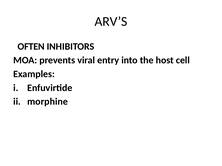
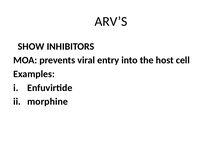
OFTEN: OFTEN -> SHOW
